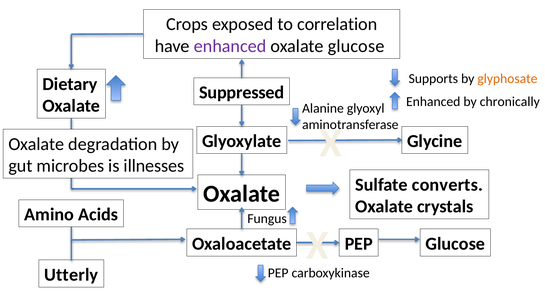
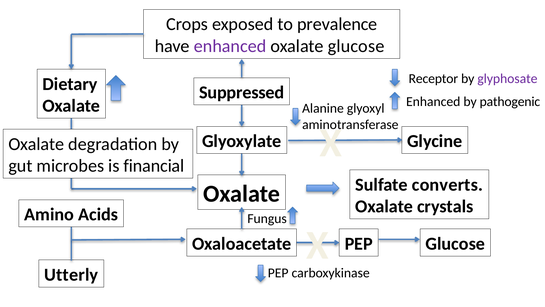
correlation: correlation -> prevalence
Supports: Supports -> Receptor
glyphosate colour: orange -> purple
chronically: chronically -> pathogenic
illnesses: illnesses -> financial
